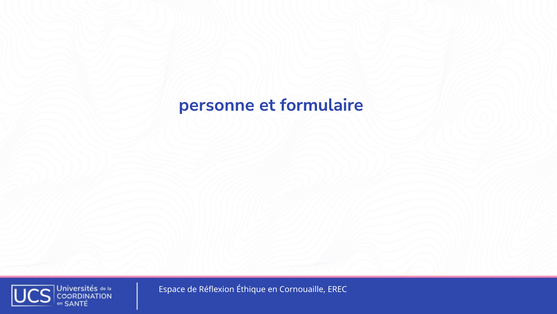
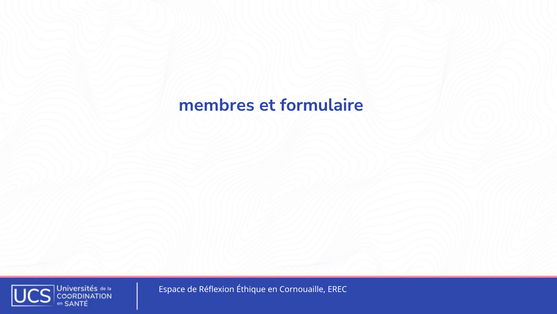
personne: personne -> membres
